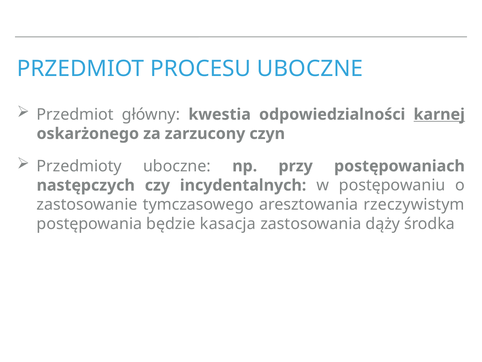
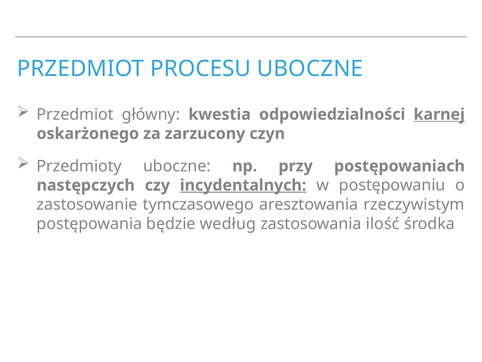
incydentalnych underline: none -> present
kasacja: kasacja -> według
dąży: dąży -> ilość
